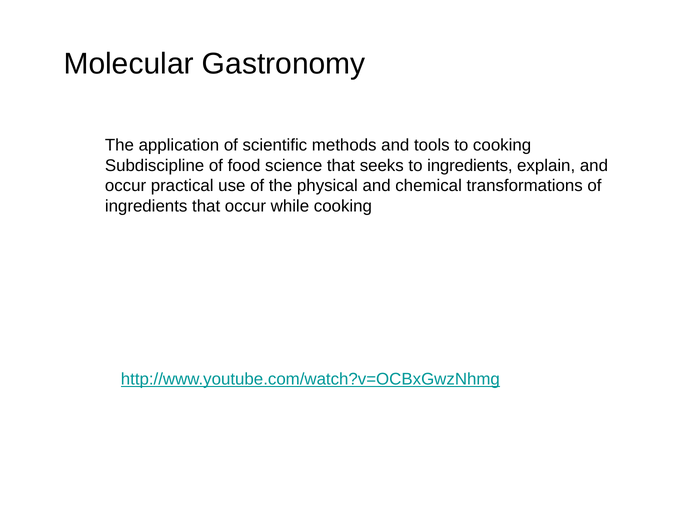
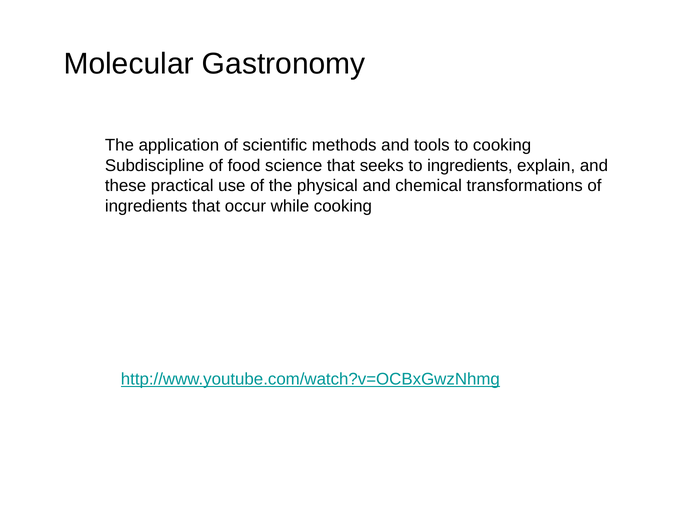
occur at (126, 186): occur -> these
